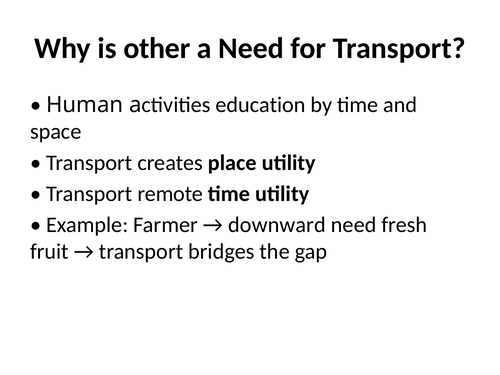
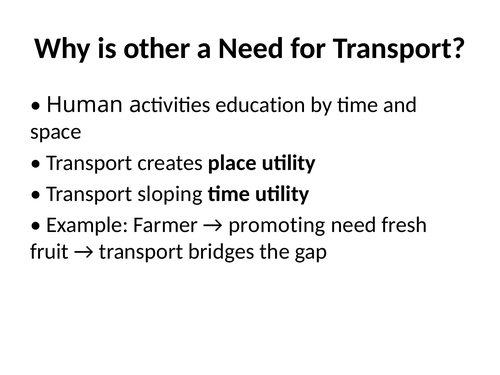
remote: remote -> sloping
downward: downward -> promoting
